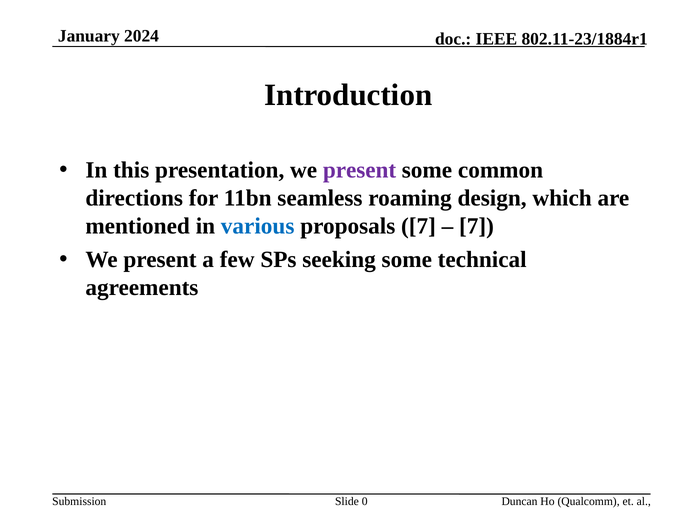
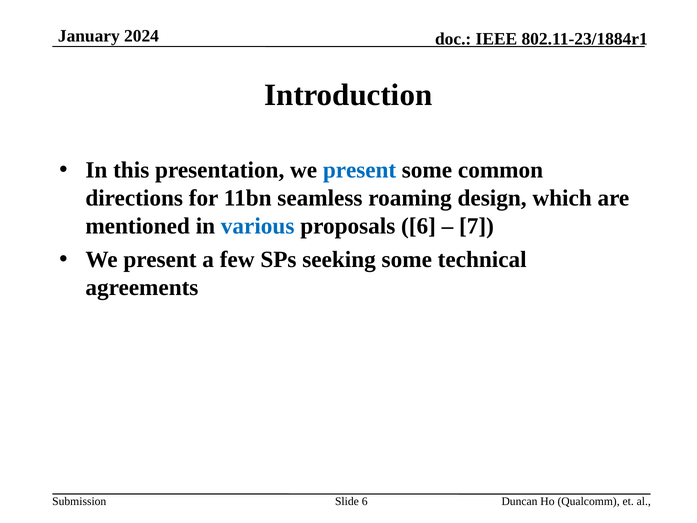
present at (360, 170) colour: purple -> blue
proposals 7: 7 -> 6
Slide 0: 0 -> 6
